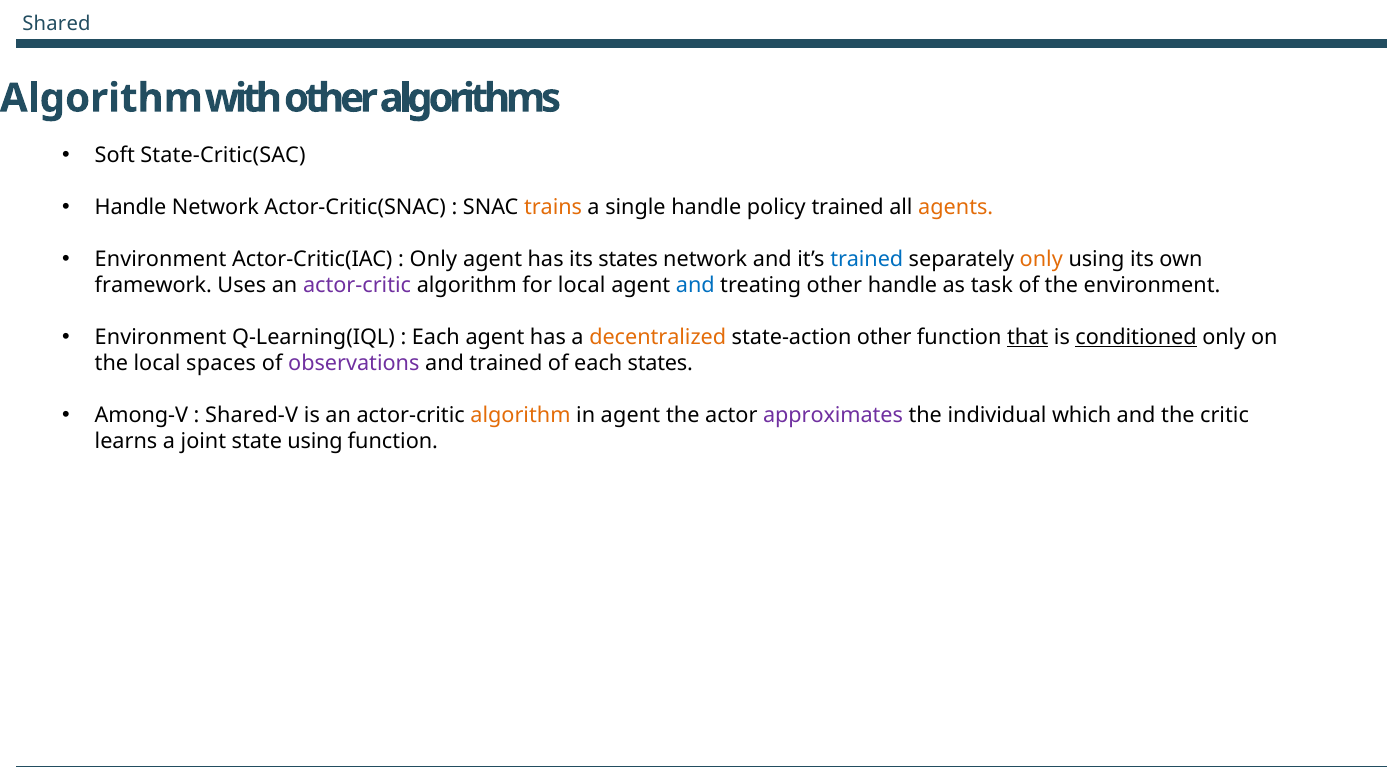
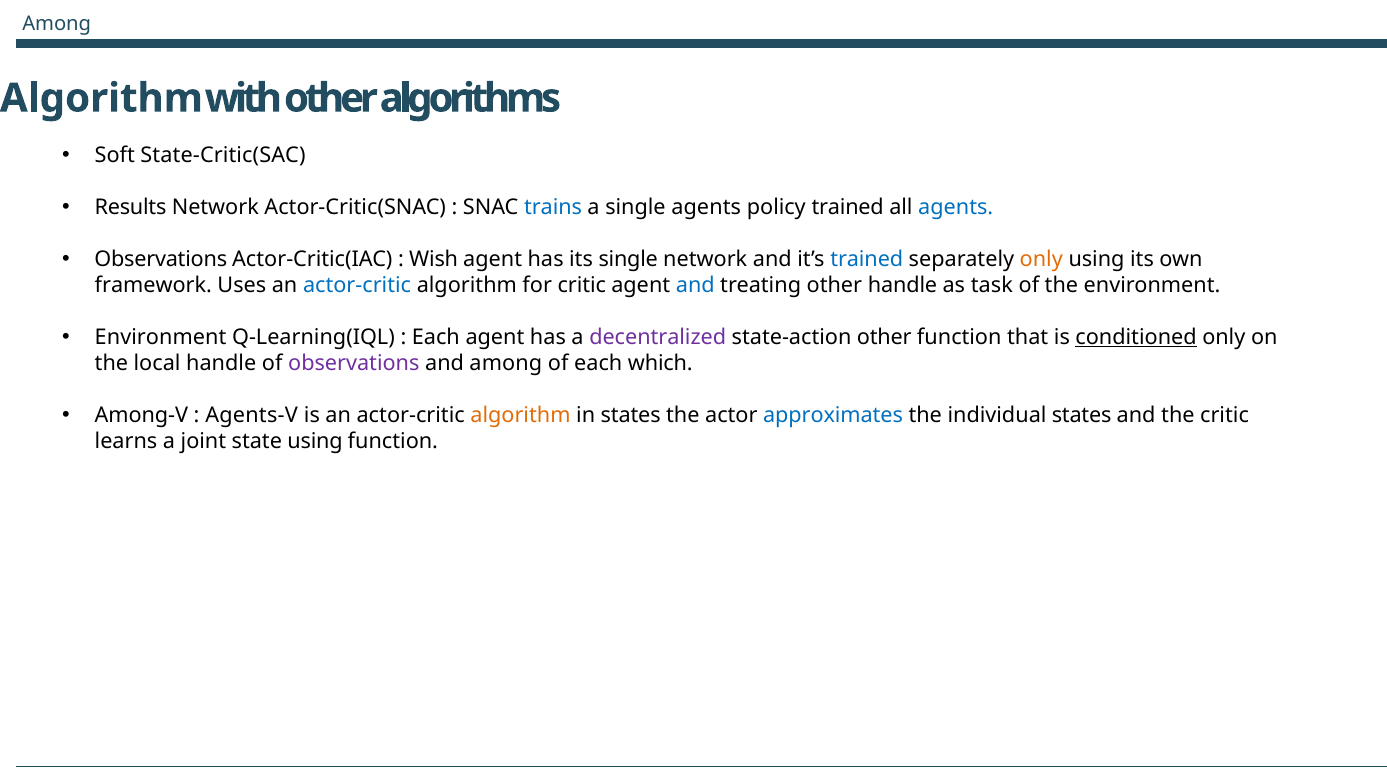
Shared at (57, 23): Shared -> Among
Handle at (131, 207): Handle -> Results
trains colour: orange -> blue
single handle: handle -> agents
agents at (956, 207) colour: orange -> blue
Environment at (161, 259): Environment -> Observations
Only at (433, 259): Only -> Wish
its states: states -> single
actor-critic at (357, 285) colour: purple -> blue
for local: local -> critic
decentralized colour: orange -> purple
that underline: present -> none
local spaces: spaces -> handle
and trained: trained -> among
each states: states -> which
Shared-V: Shared-V -> Agents-V
in agent: agent -> states
approximates colour: purple -> blue
individual which: which -> states
